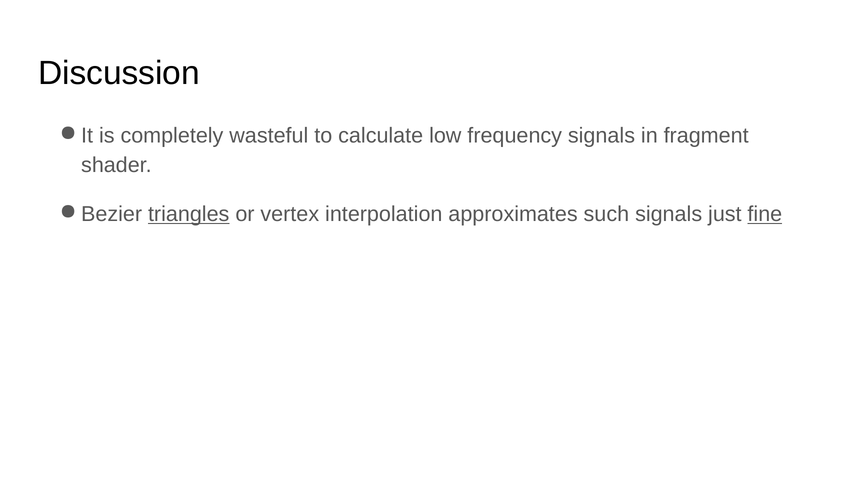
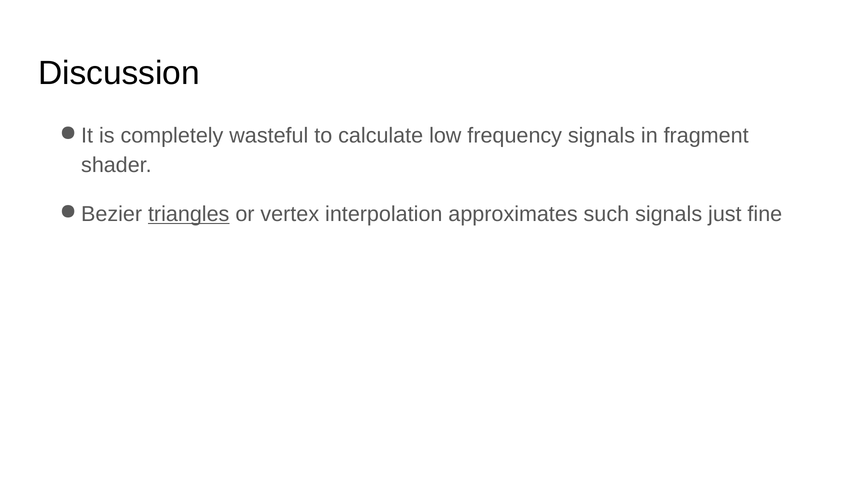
fine underline: present -> none
